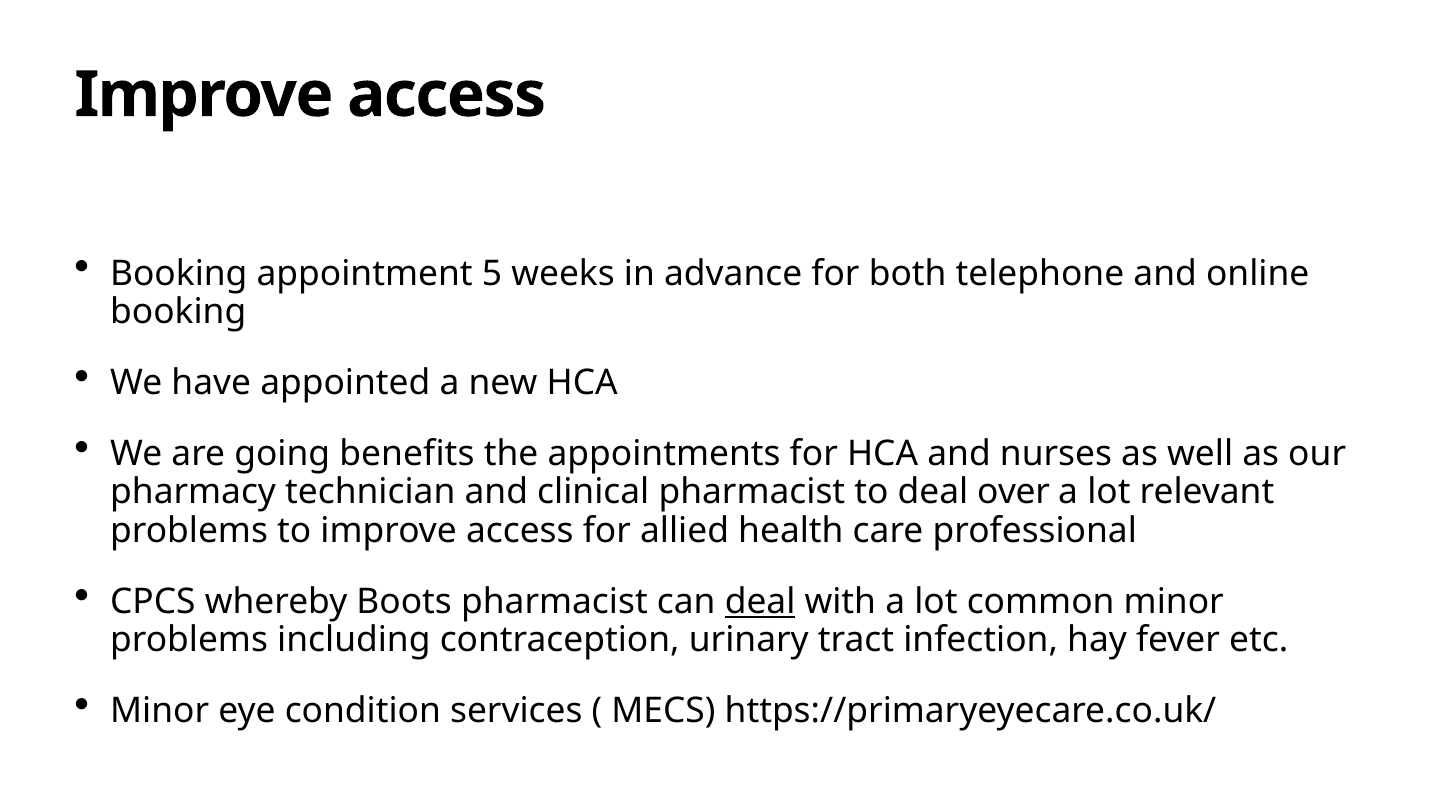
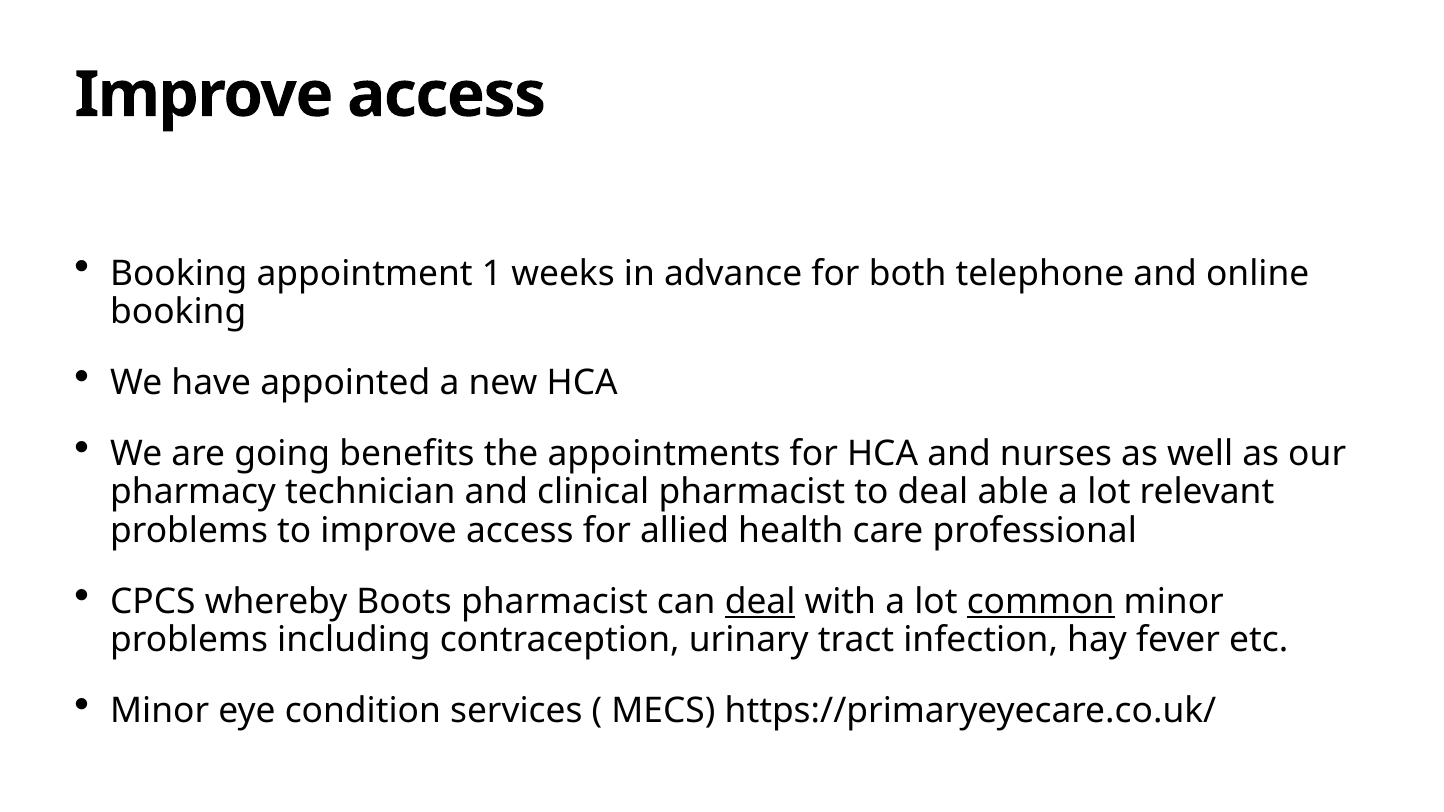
5: 5 -> 1
over: over -> able
common underline: none -> present
